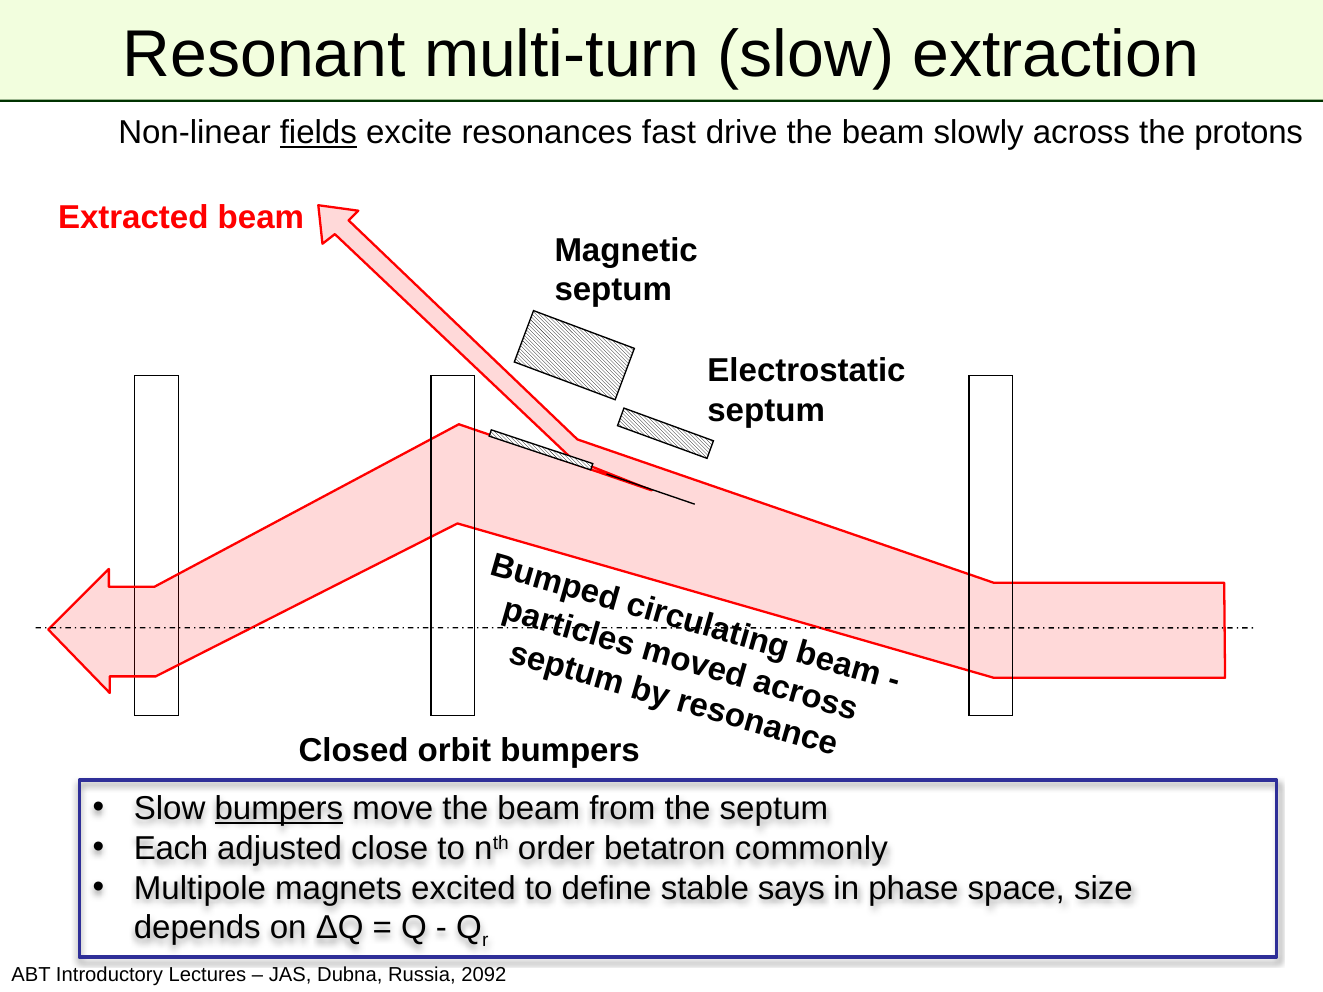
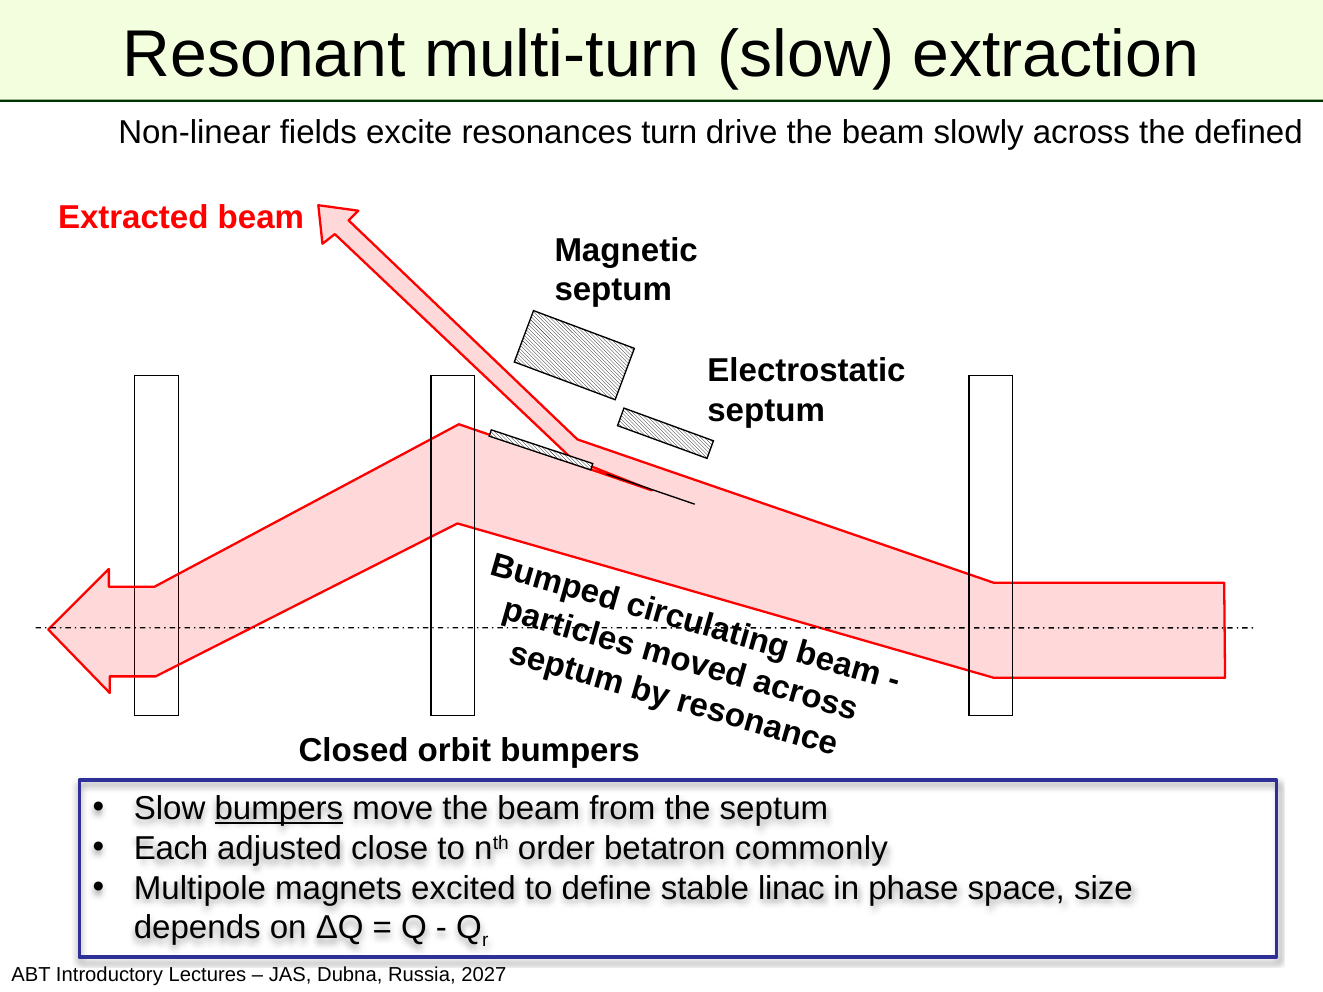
fields underline: present -> none
fast: fast -> turn
protons: protons -> defined
says: says -> linac
2092: 2092 -> 2027
